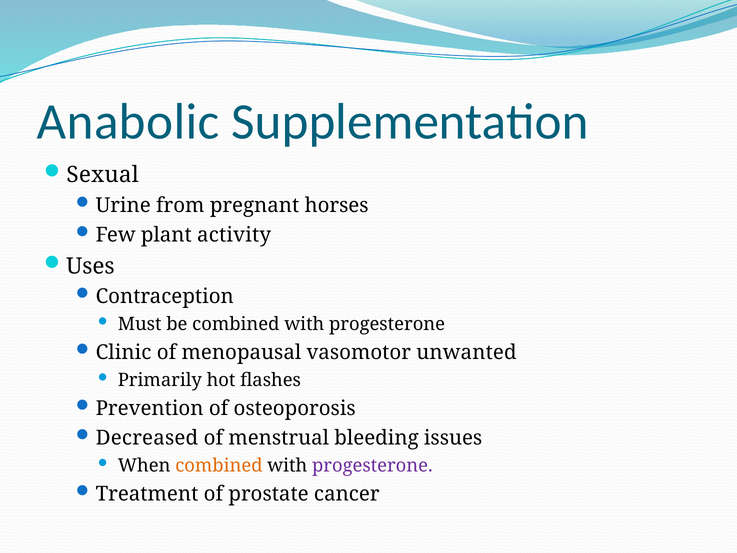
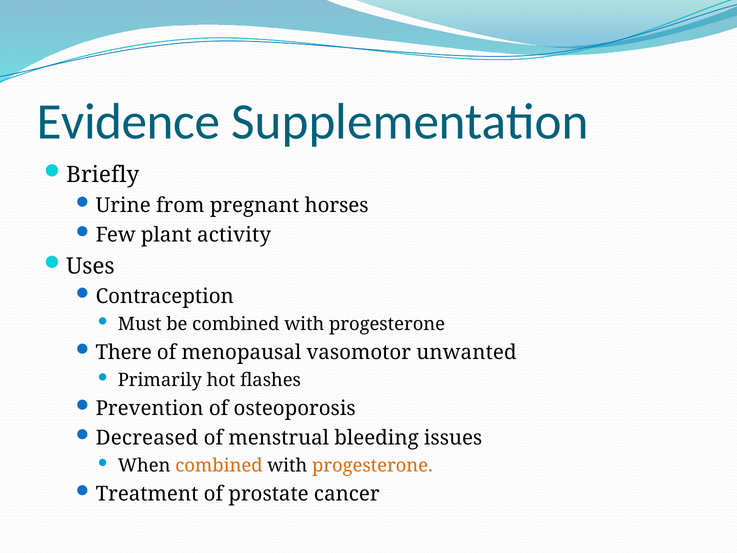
Anabolic: Anabolic -> Evidence
Sexual: Sexual -> Briefly
Clinic: Clinic -> There
progesterone at (372, 465) colour: purple -> orange
